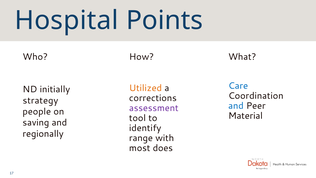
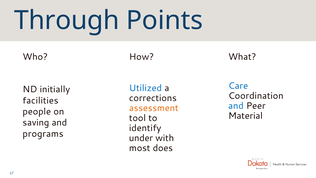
Hospital: Hospital -> Through
Utilized colour: orange -> blue
strategy: strategy -> facilities
assessment colour: purple -> orange
regionally: regionally -> programs
range: range -> under
